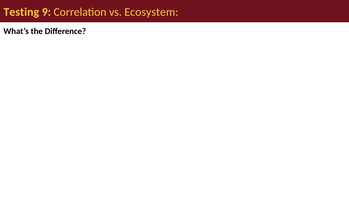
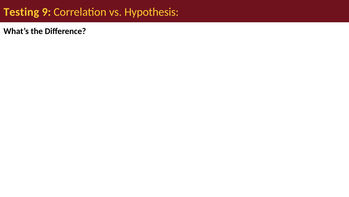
Ecosystem: Ecosystem -> Hypothesis
